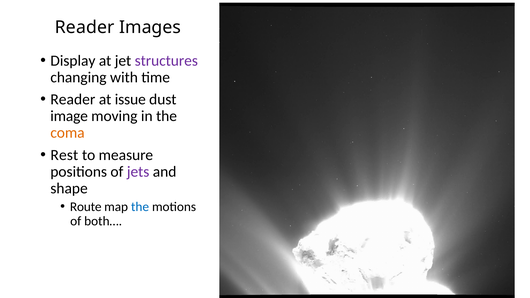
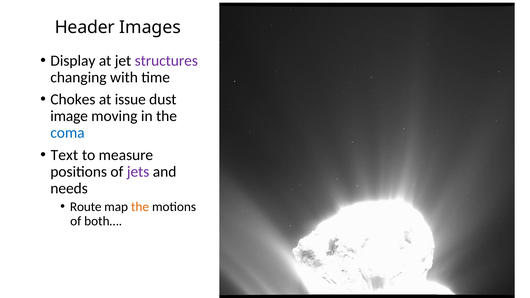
Reader at (85, 27): Reader -> Header
Reader at (73, 100): Reader -> Chokes
coma colour: orange -> blue
Rest: Rest -> Text
shape: shape -> needs
the at (140, 207) colour: blue -> orange
